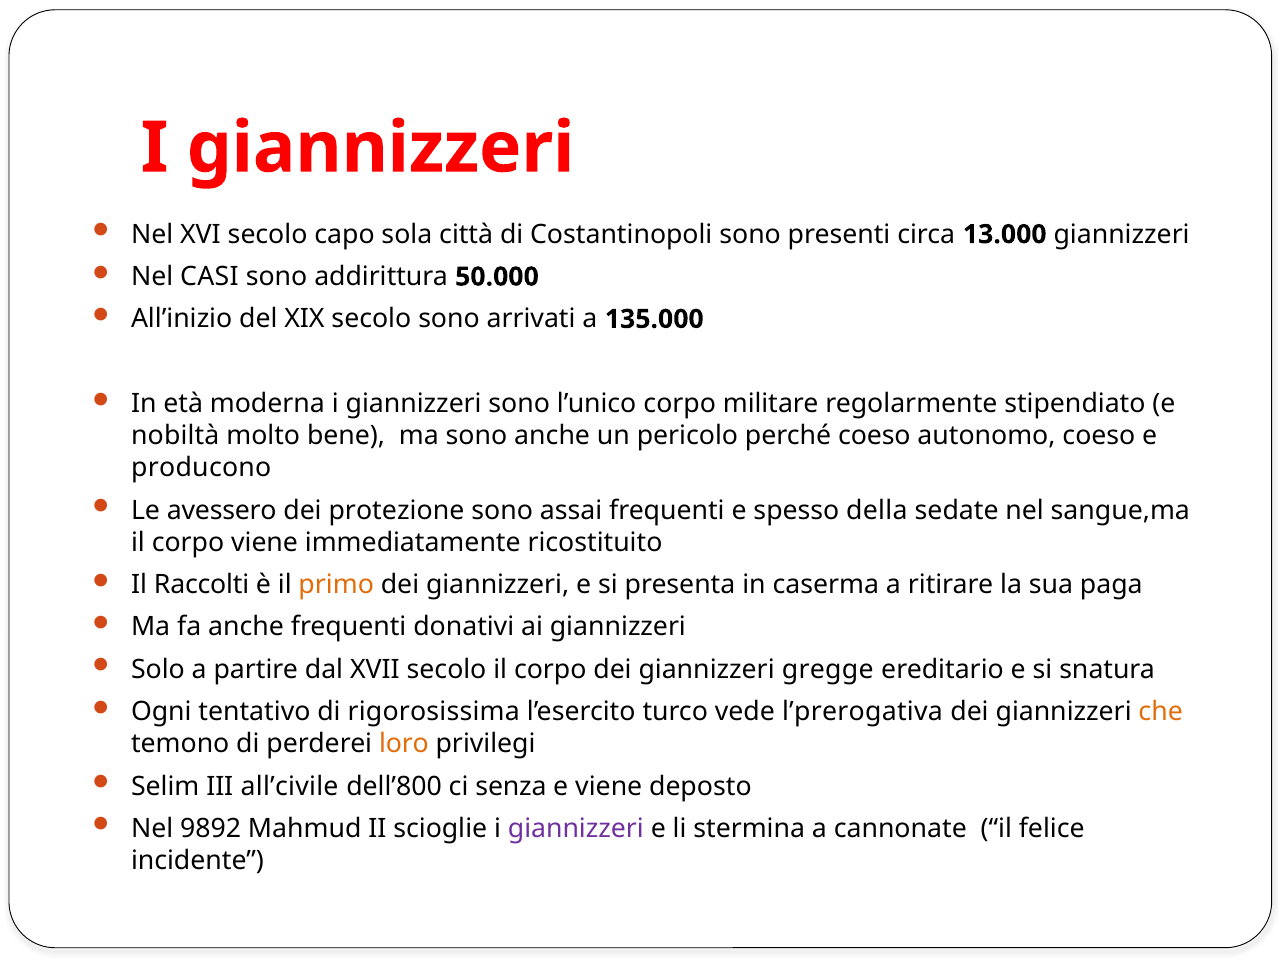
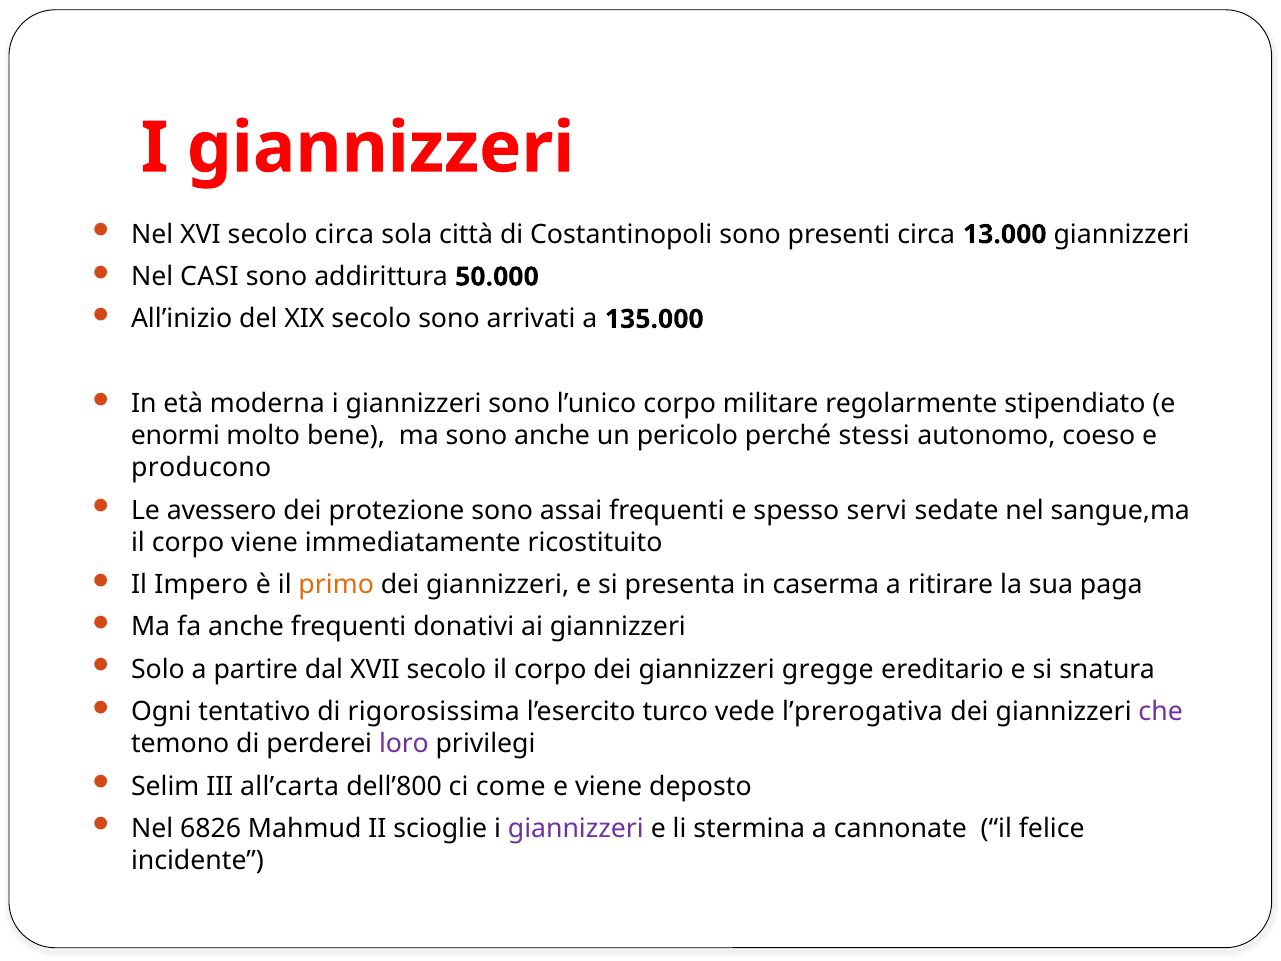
secolo capo: capo -> circa
nobiltà: nobiltà -> enormi
perché coeso: coeso -> stessi
della: della -> servi
Raccolti: Raccolti -> Impero
che colour: orange -> purple
loro colour: orange -> purple
all’civile: all’civile -> all’carta
senza: senza -> come
9892: 9892 -> 6826
